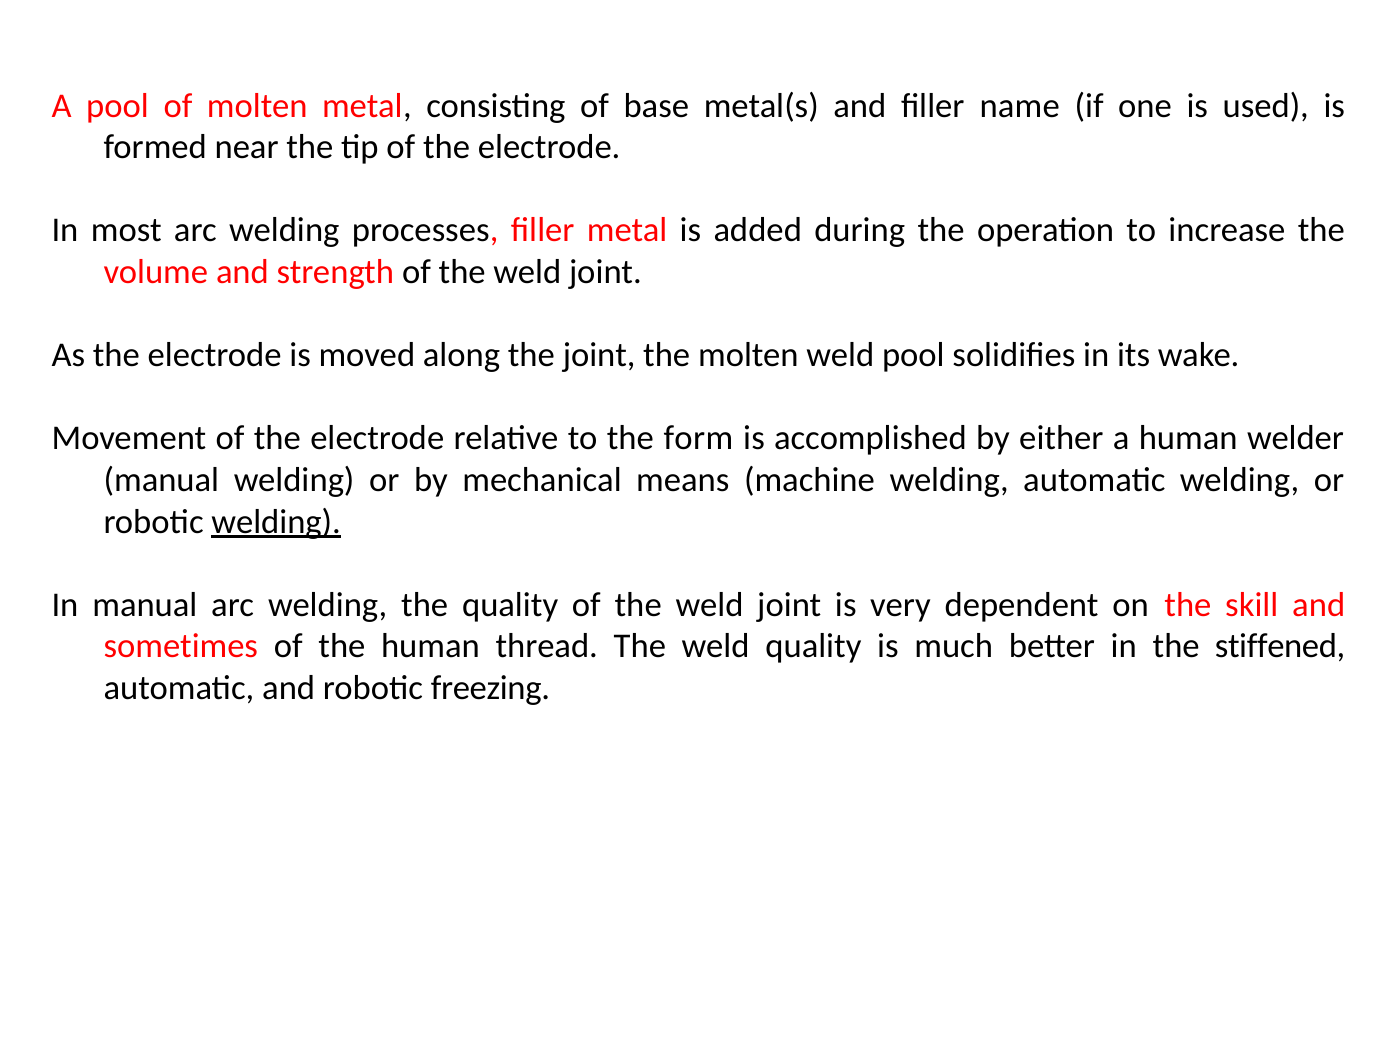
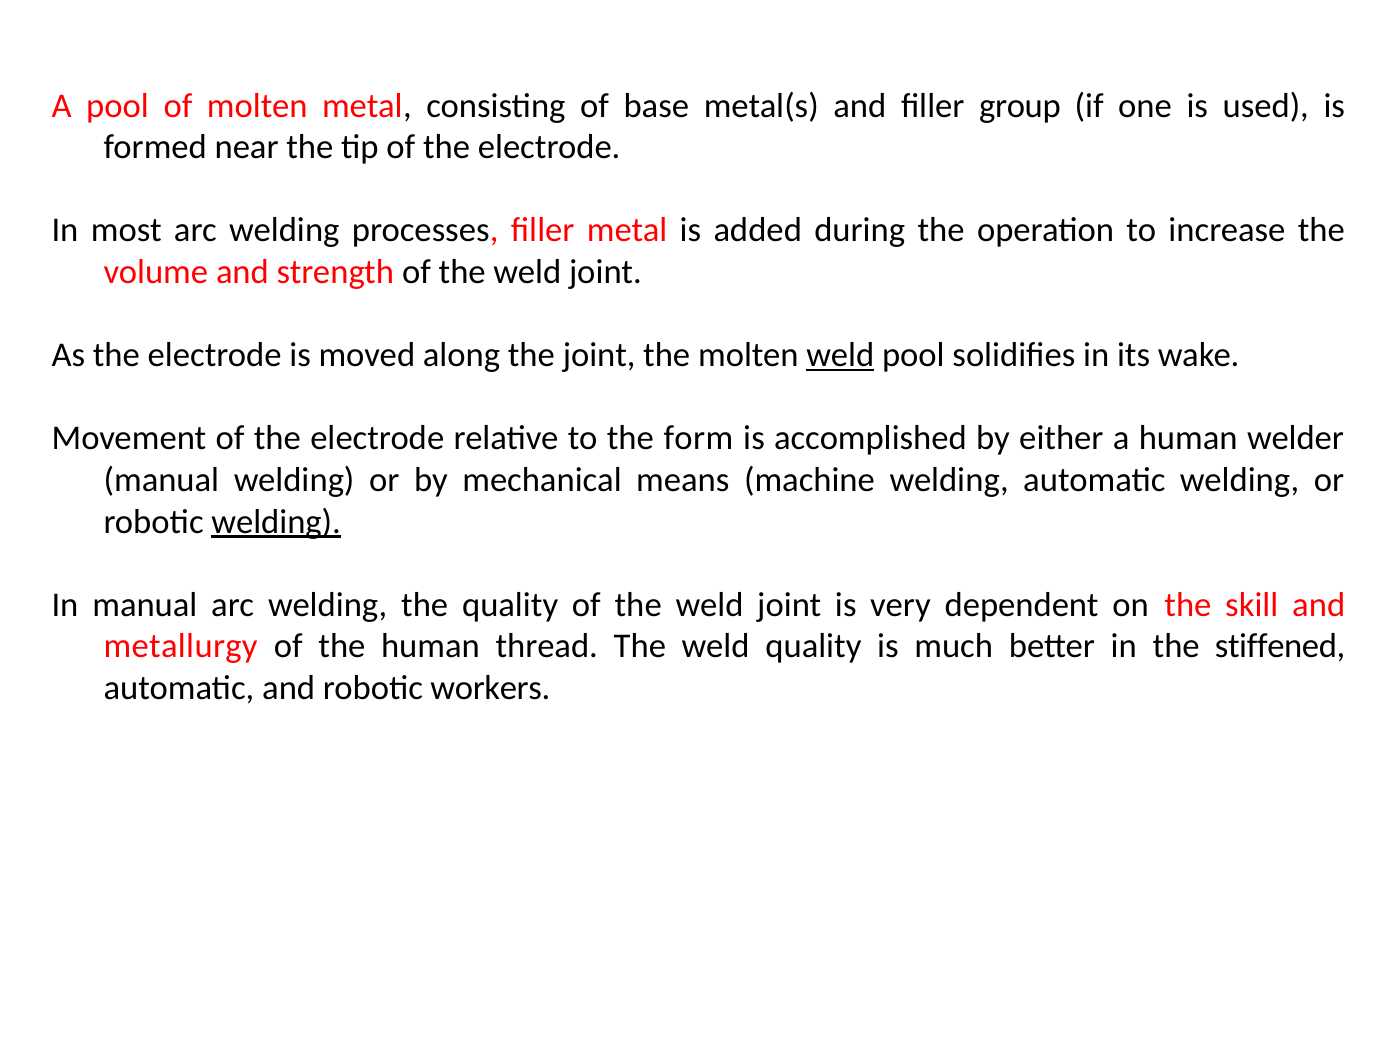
name: name -> group
weld at (840, 355) underline: none -> present
sometimes: sometimes -> metallurgy
freezing: freezing -> workers
